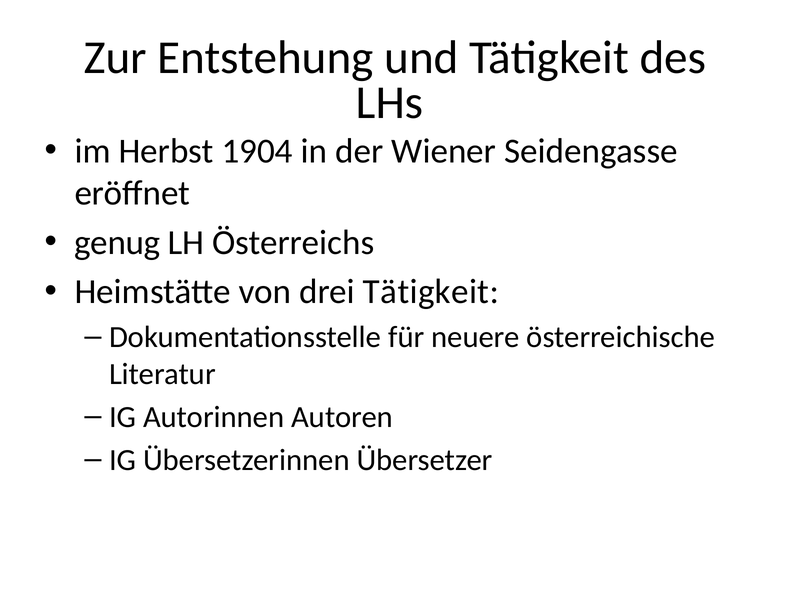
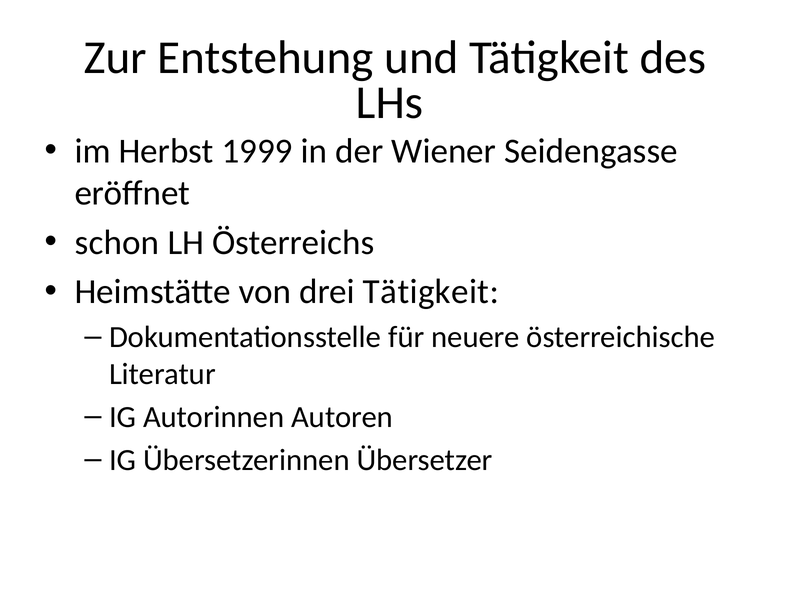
1904: 1904 -> 1999
genug: genug -> schon
